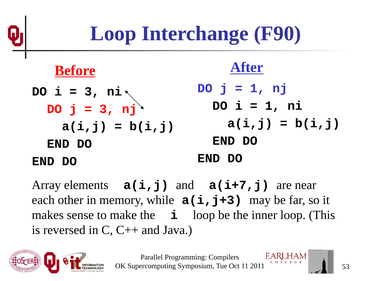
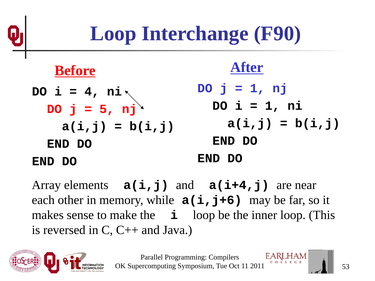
3 at (92, 91): 3 -> 4
3 at (107, 109): 3 -> 5
a(i+7,j: a(i+7,j -> a(i+4,j
a(i,j+3: a(i,j+3 -> a(i,j+6
